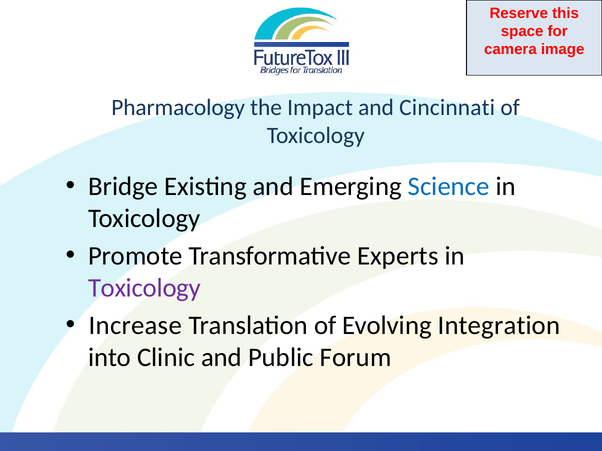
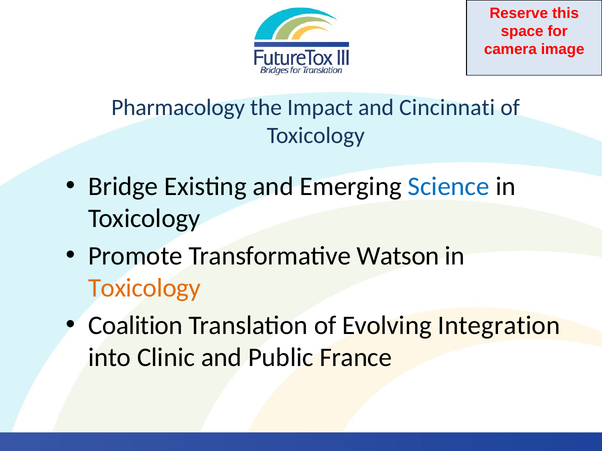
Experts: Experts -> Watson
Toxicology at (144, 288) colour: purple -> orange
Increase: Increase -> Coalition
Forum: Forum -> France
